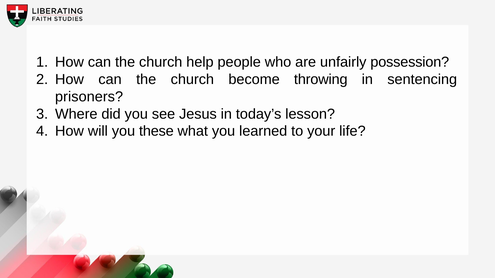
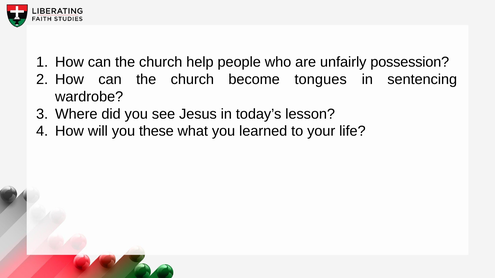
throwing: throwing -> tongues
prisoners: prisoners -> wardrobe
